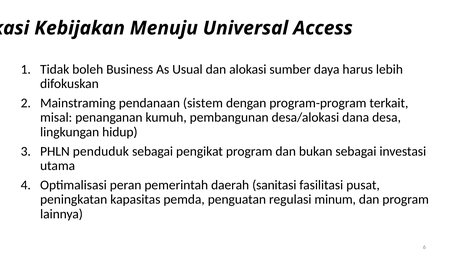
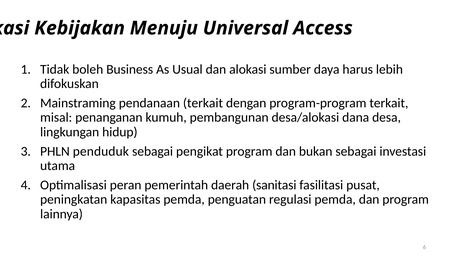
pendanaan sistem: sistem -> terkait
regulasi minum: minum -> pemda
